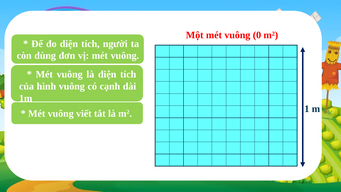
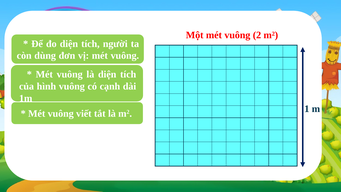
vuông 0: 0 -> 2
